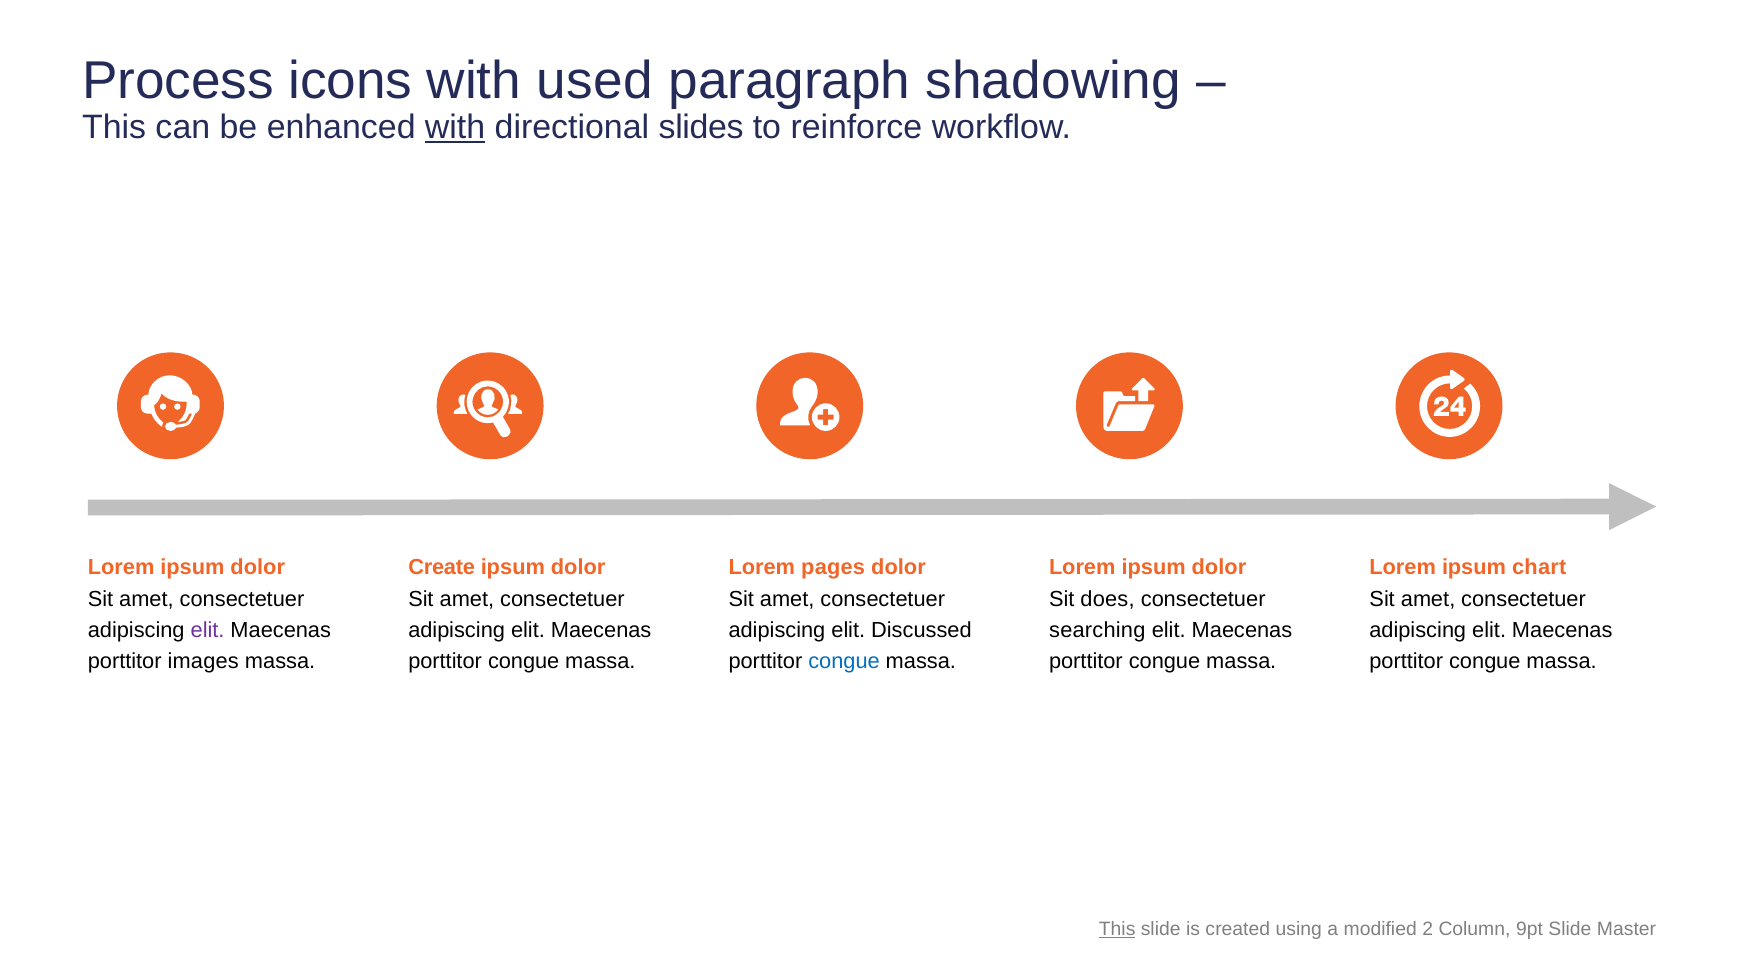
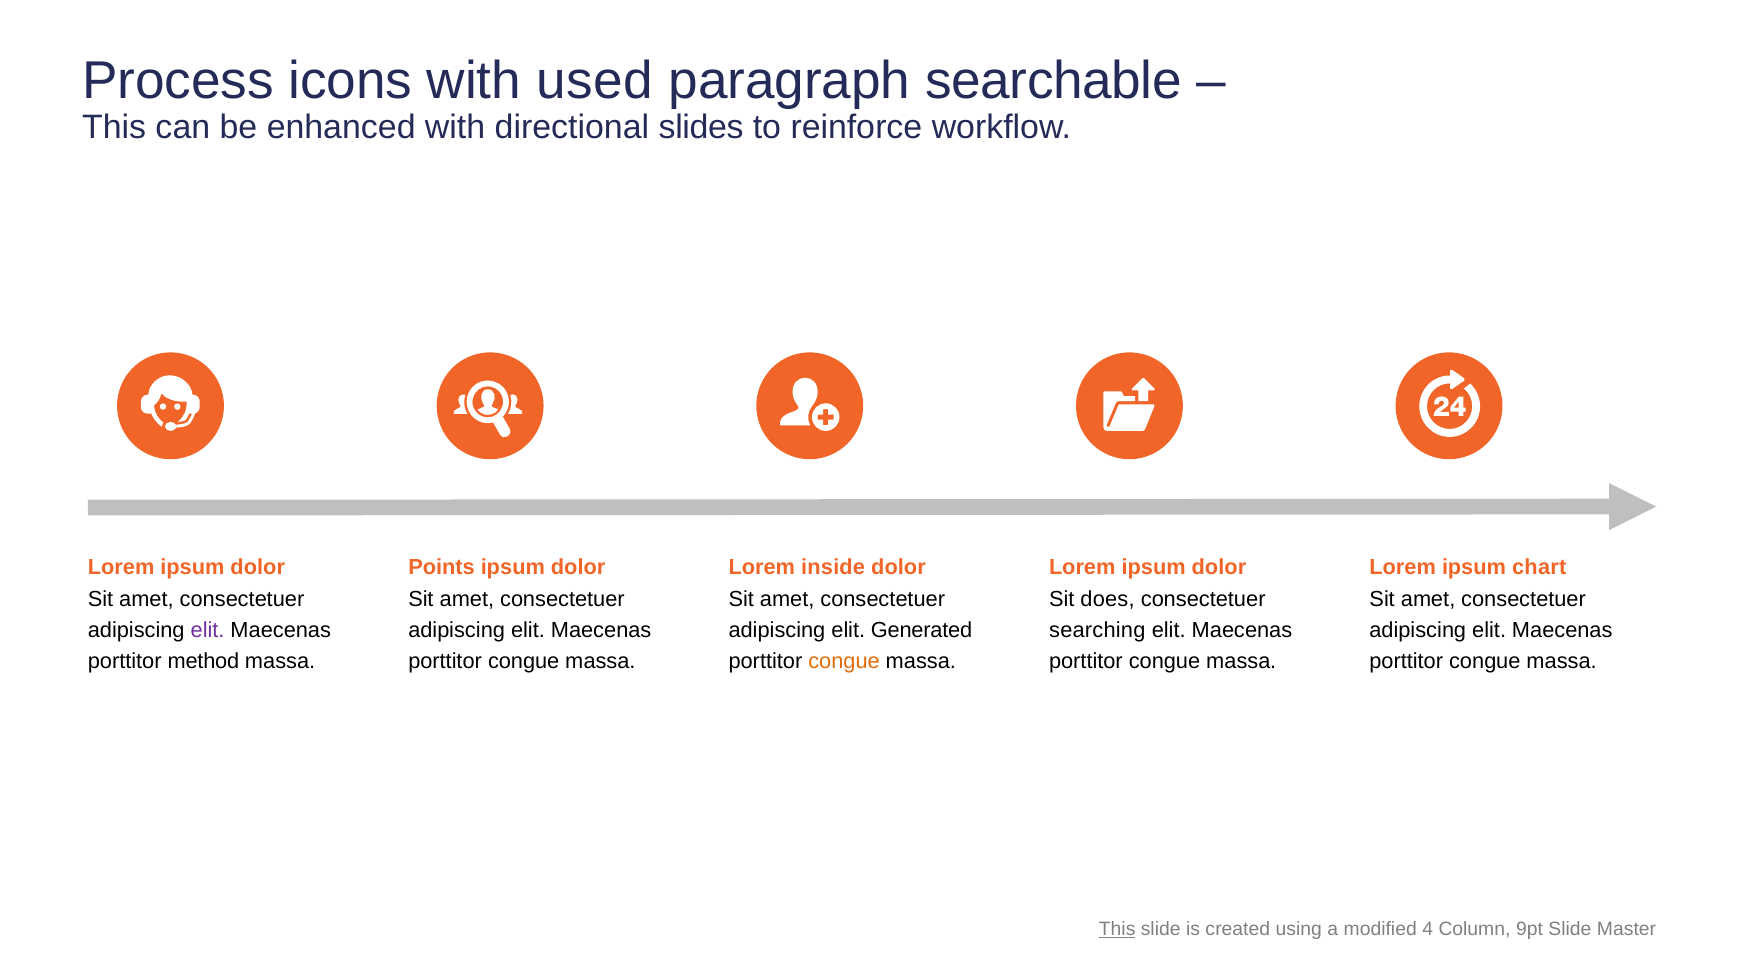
shadowing: shadowing -> searchable
with at (455, 128) underline: present -> none
Create: Create -> Points
pages: pages -> inside
Discussed: Discussed -> Generated
images: images -> method
congue at (844, 662) colour: blue -> orange
2: 2 -> 4
